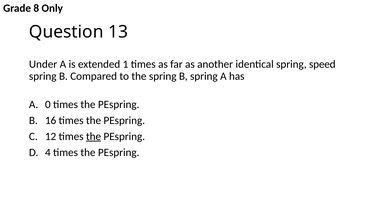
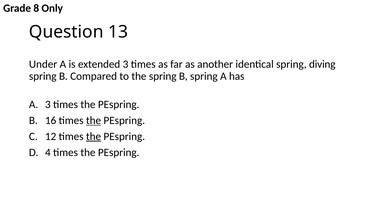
extended 1: 1 -> 3
speed: speed -> diving
A 0: 0 -> 3
the at (94, 120) underline: none -> present
